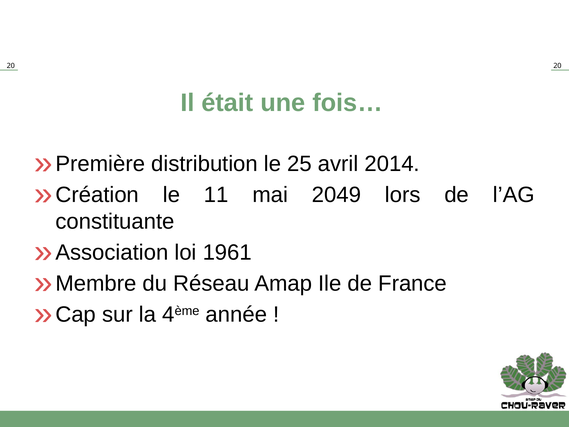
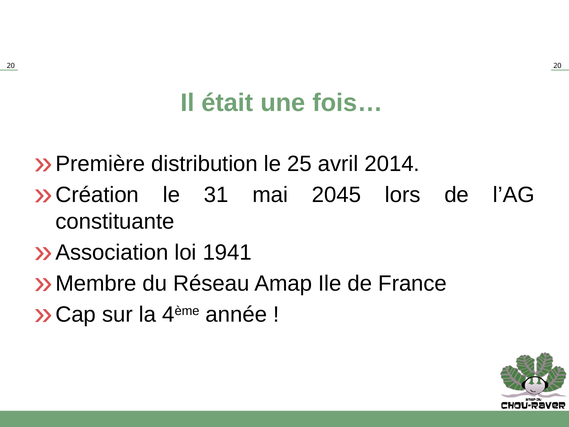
11: 11 -> 31
2049: 2049 -> 2045
1961: 1961 -> 1941
